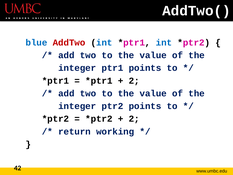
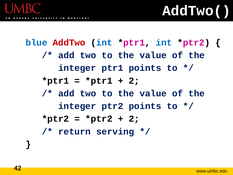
working: working -> serving
